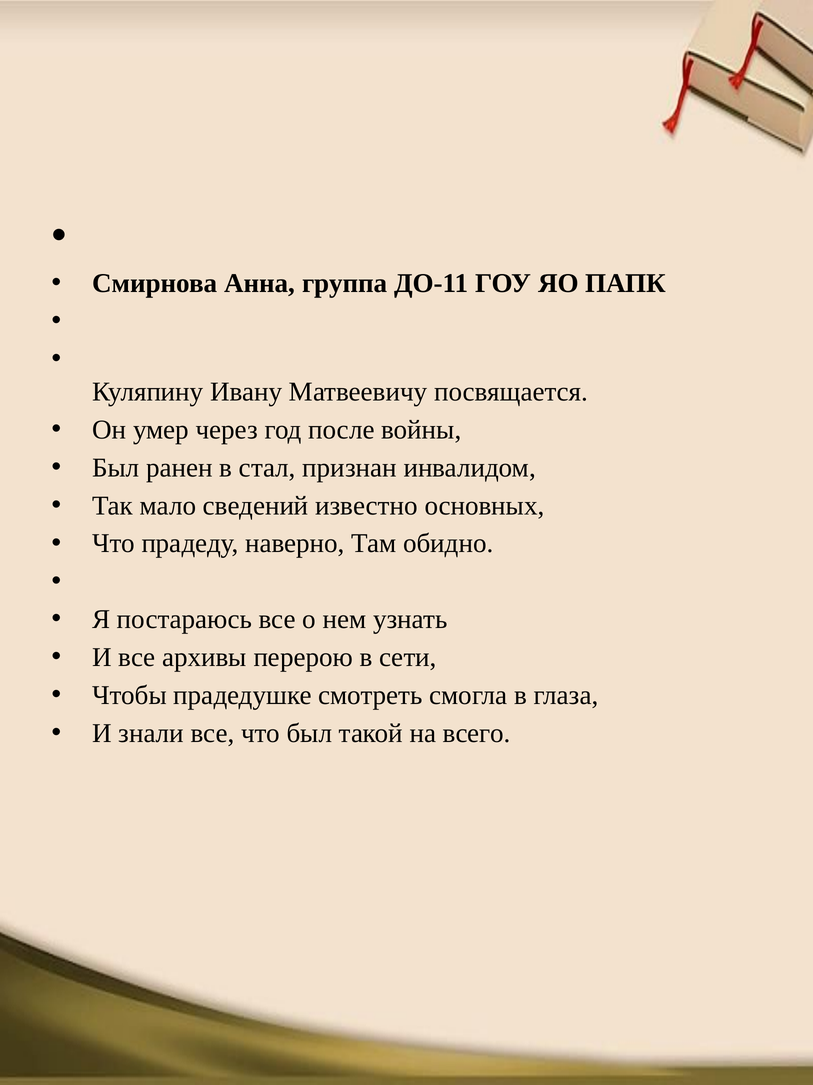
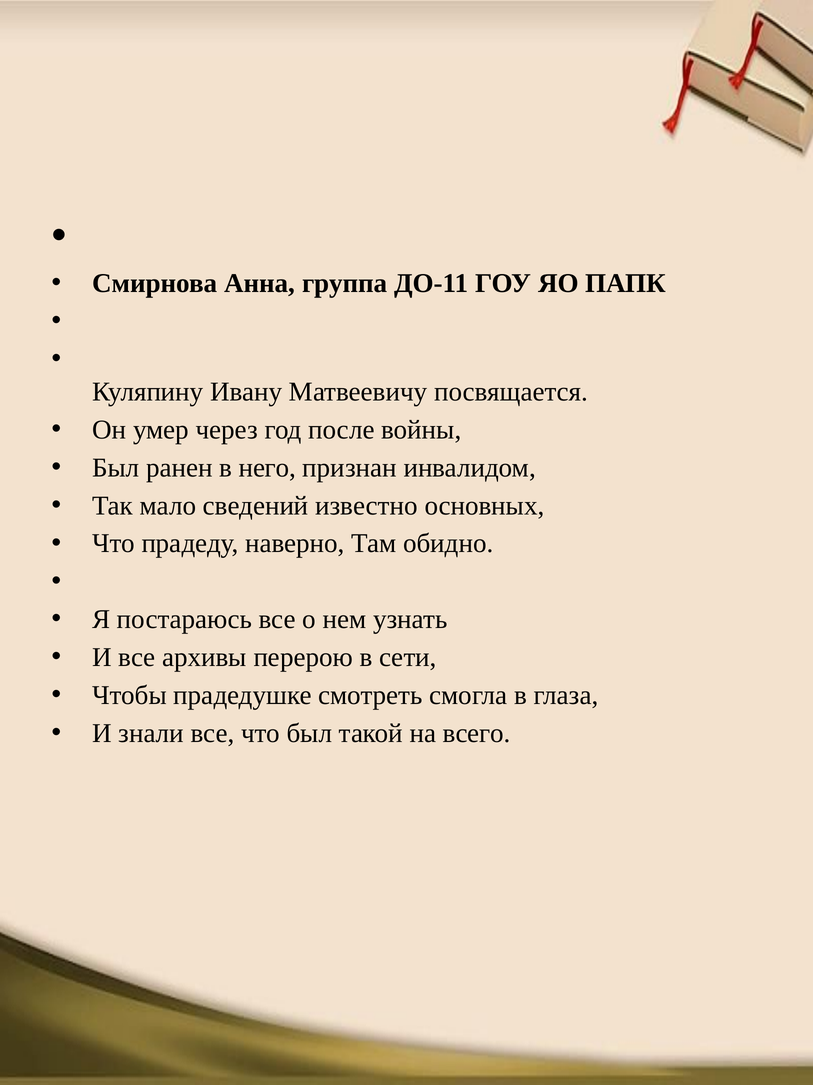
стал: стал -> него
